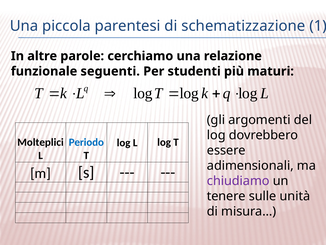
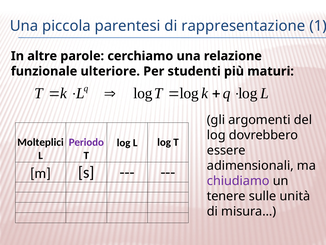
schematizzazione: schematizzazione -> rappresentazione
seguenti: seguenti -> ulteriore
Periodo colour: blue -> purple
